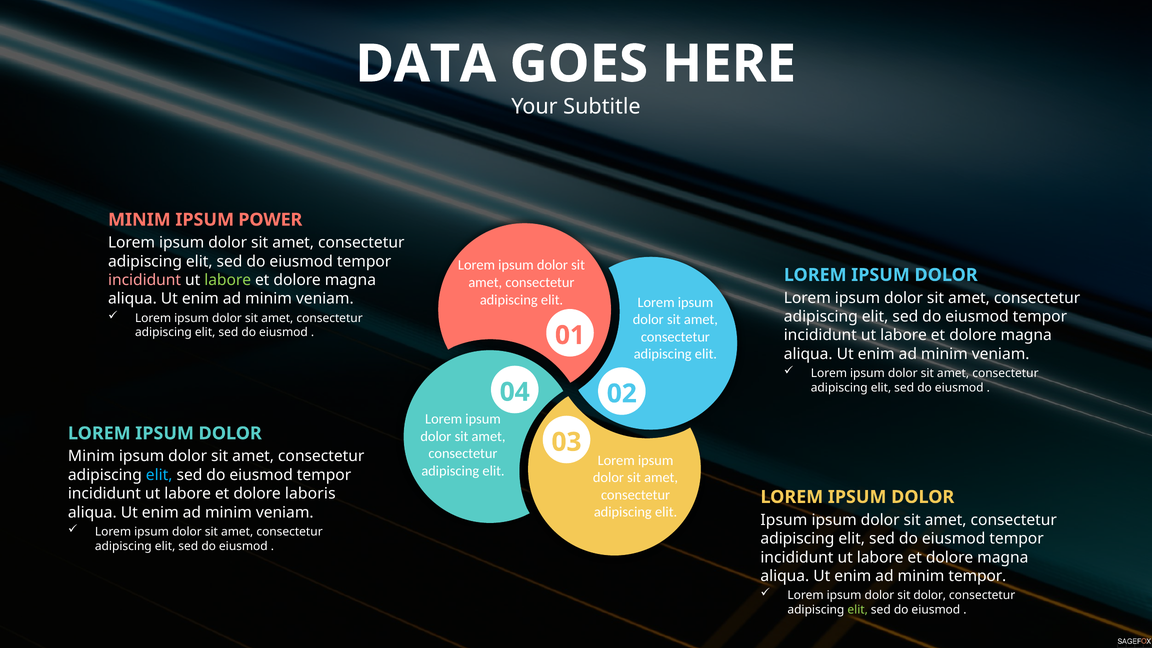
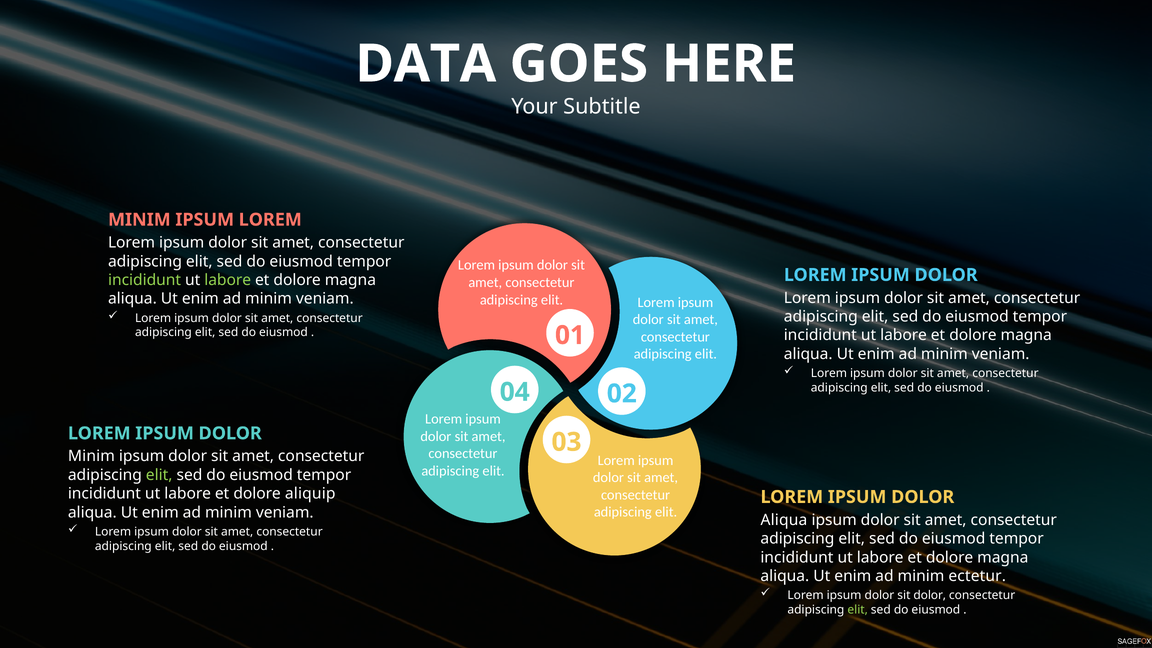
IPSUM POWER: POWER -> LOREM
incididunt at (145, 280) colour: pink -> light green
elit at (159, 475) colour: light blue -> light green
laboris: laboris -> aliquip
Ipsum at (784, 520): Ipsum -> Aliqua
minim tempor: tempor -> ectetur
